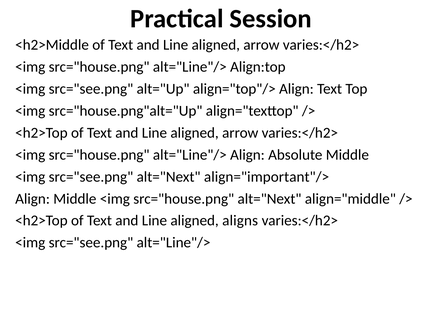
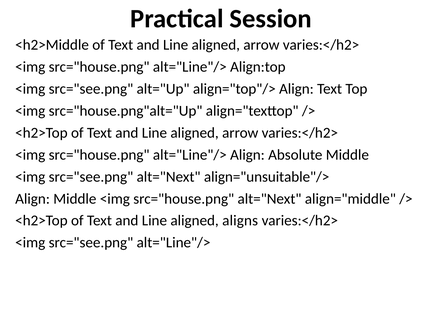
align="important"/>: align="important"/> -> align="unsuitable"/>
